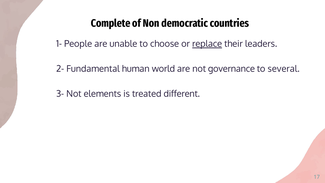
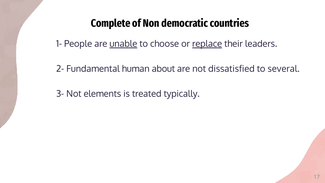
unable underline: none -> present
world: world -> about
governance: governance -> dissatisfied
different: different -> typically
